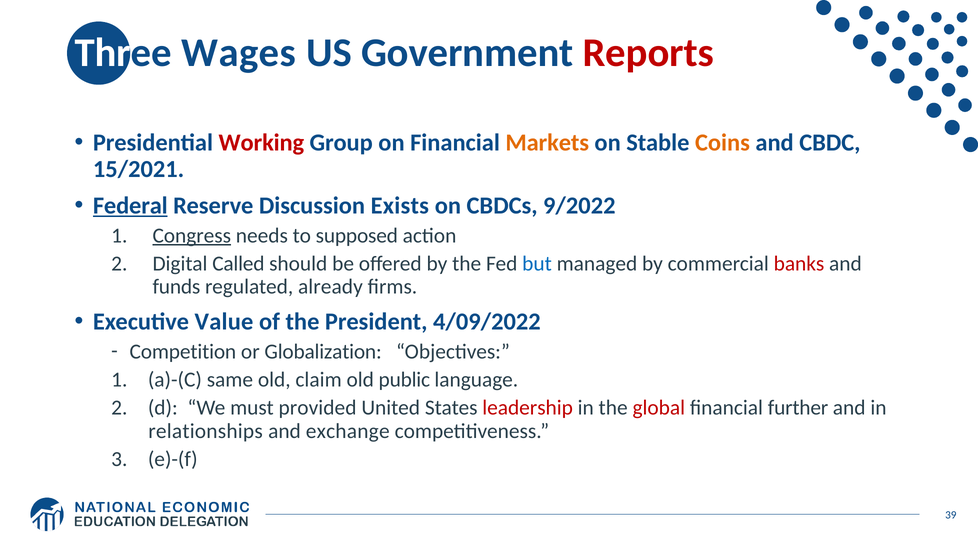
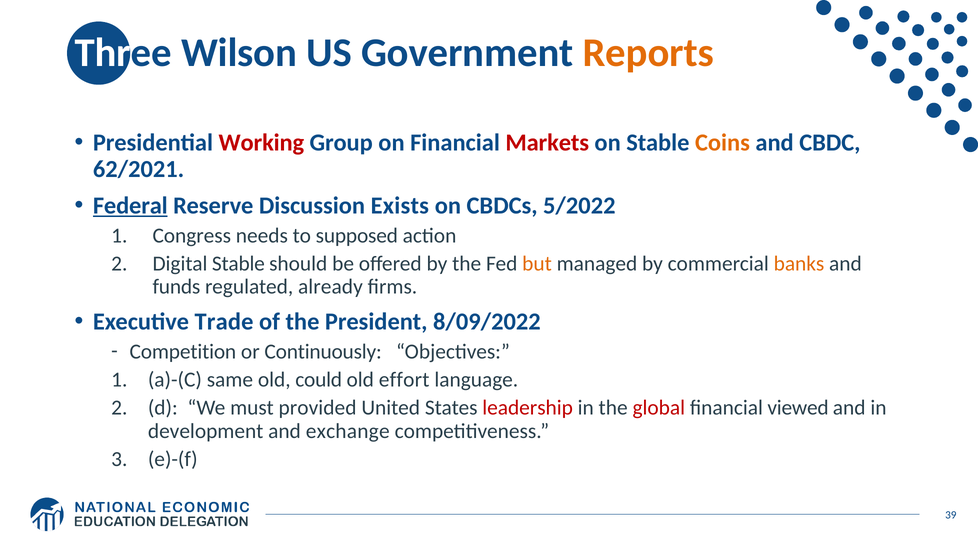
Wages: Wages -> Wilson
Reports colour: red -> orange
Markets colour: orange -> red
15/2021: 15/2021 -> 62/2021
9/2022: 9/2022 -> 5/2022
Congress underline: present -> none
Digital Called: Called -> Stable
but colour: blue -> orange
banks colour: red -> orange
Value: Value -> Trade
4/09/2022: 4/09/2022 -> 8/09/2022
Globalization: Globalization -> Continuously
claim: claim -> could
public: public -> effort
further: further -> viewed
relationships: relationships -> development
